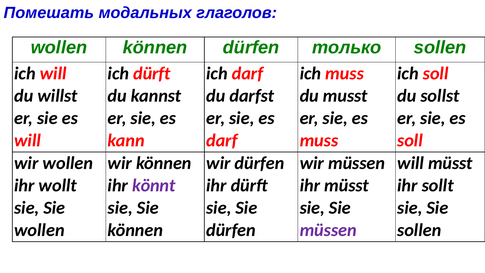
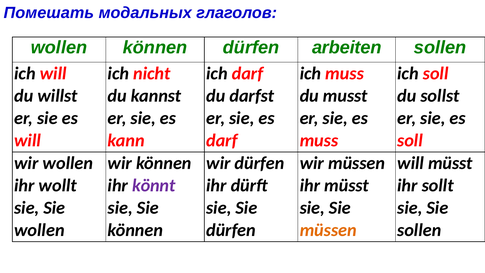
только: только -> arbeiten
ich dürft: dürft -> nicht
müssen at (328, 230) colour: purple -> orange
